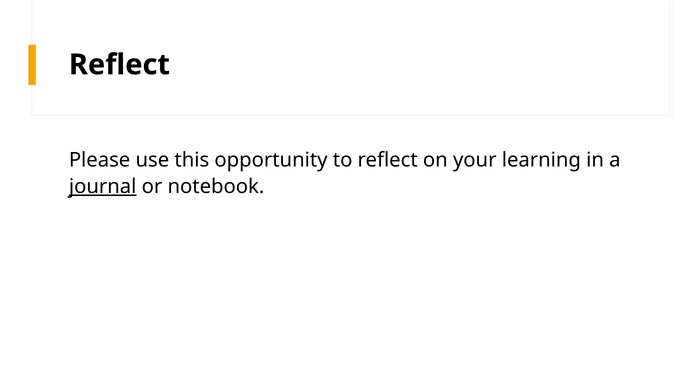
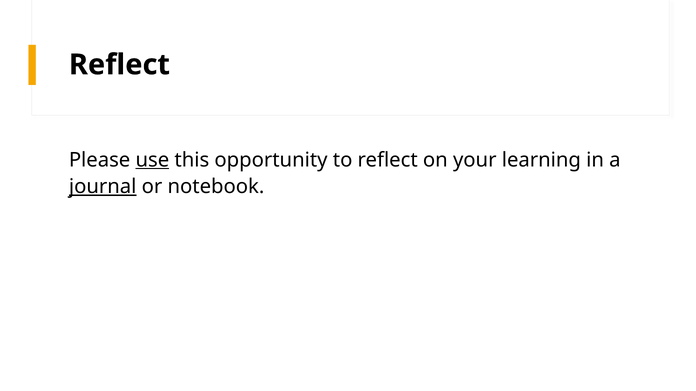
use underline: none -> present
